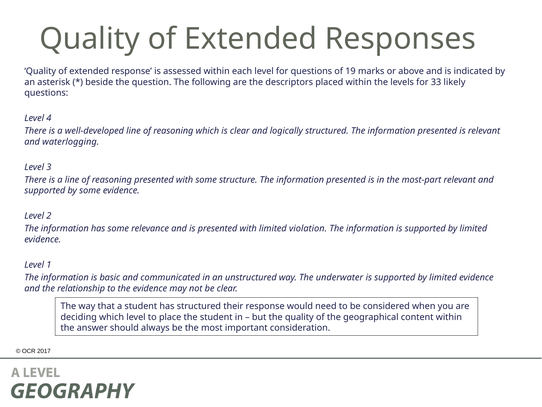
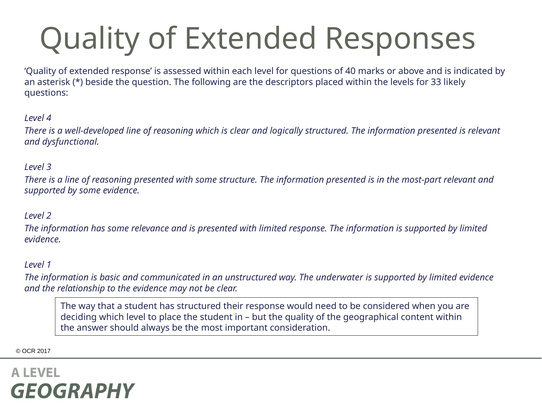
19: 19 -> 40
waterlogging: waterlogging -> dysfunctional
limited violation: violation -> response
